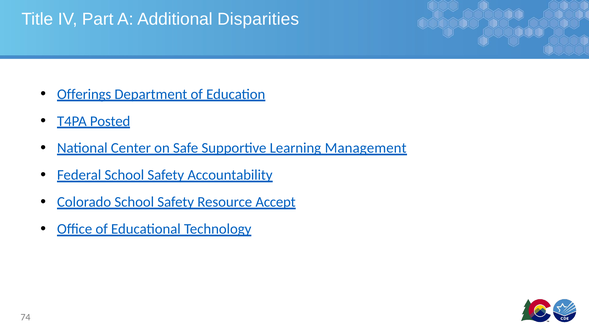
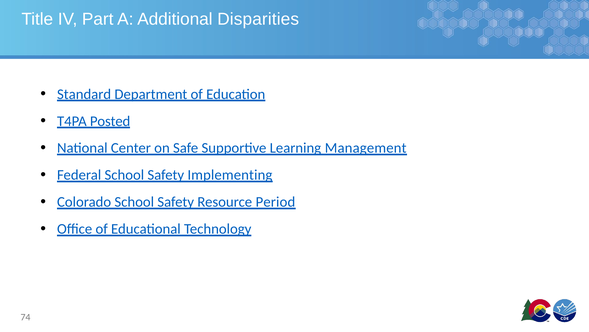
Offerings: Offerings -> Standard
Accountability: Accountability -> Implementing
Accept: Accept -> Period
